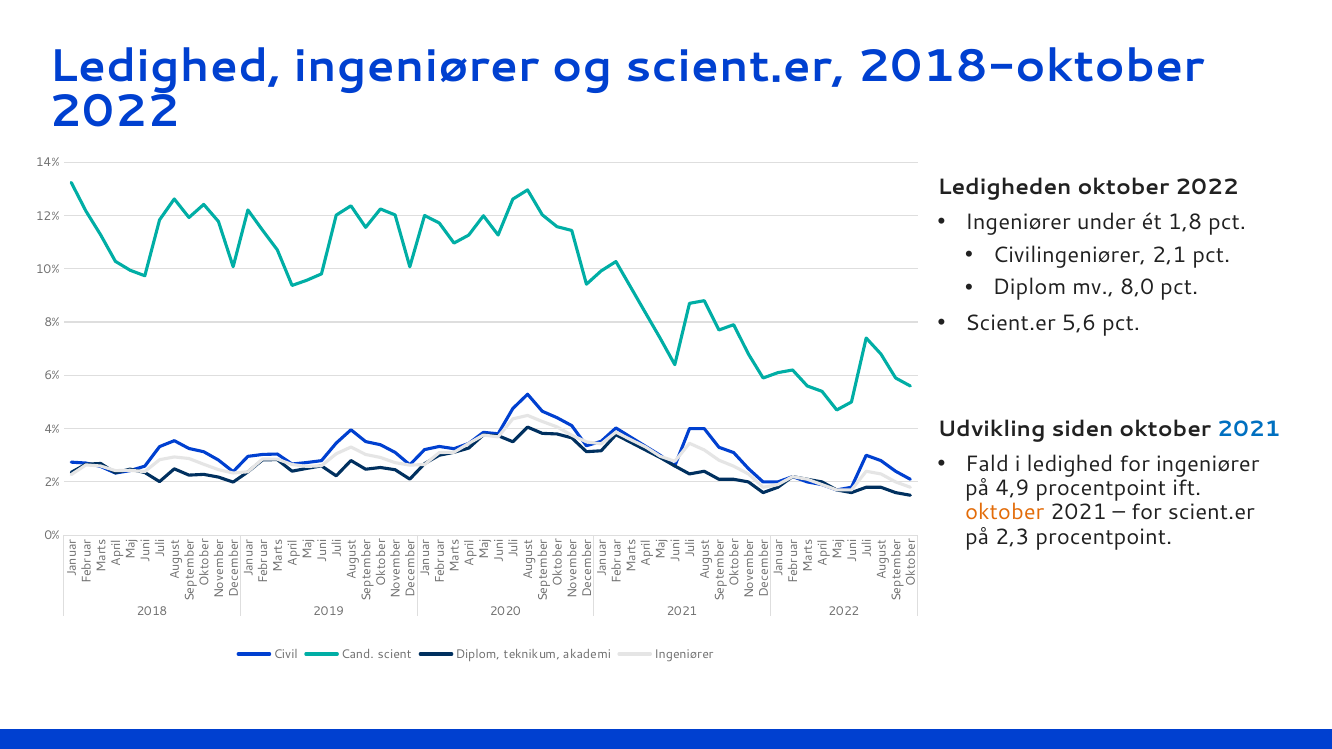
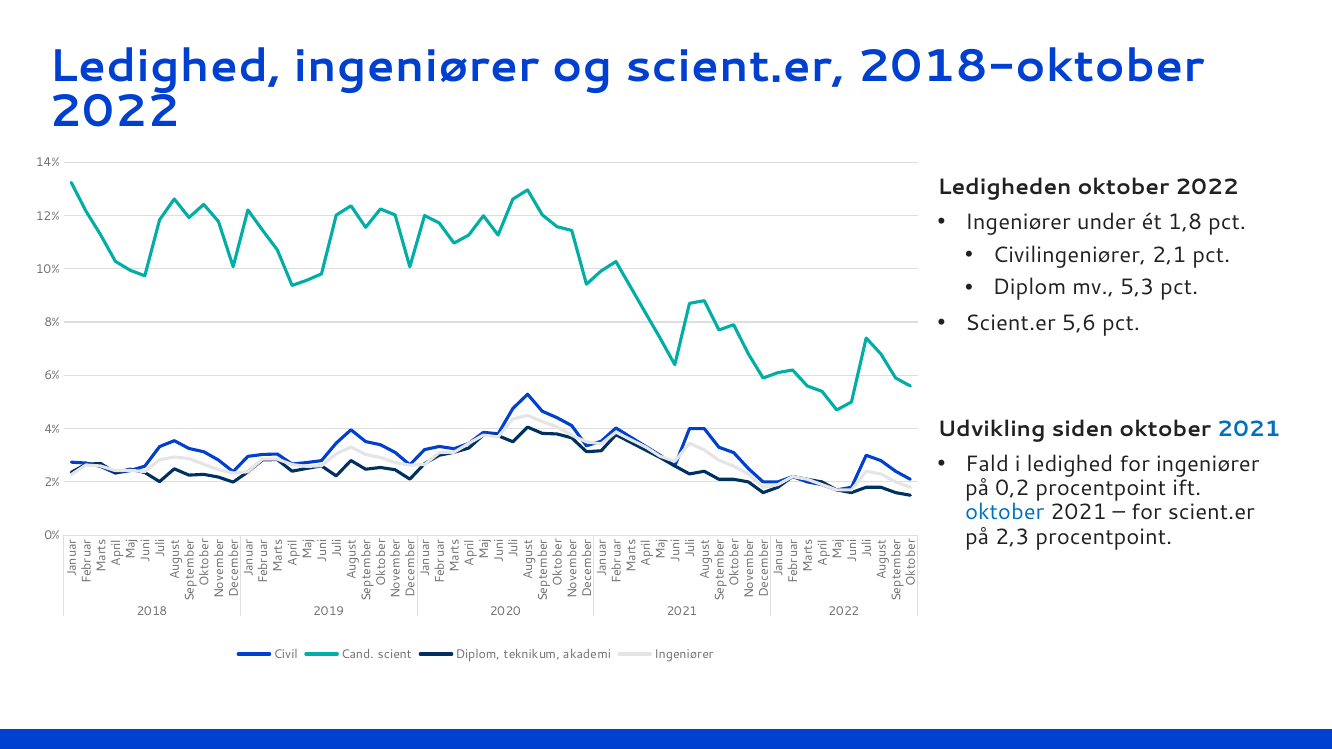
8,0: 8,0 -> 5,3
4,9: 4,9 -> 0,2
oktober at (1005, 513) colour: orange -> blue
